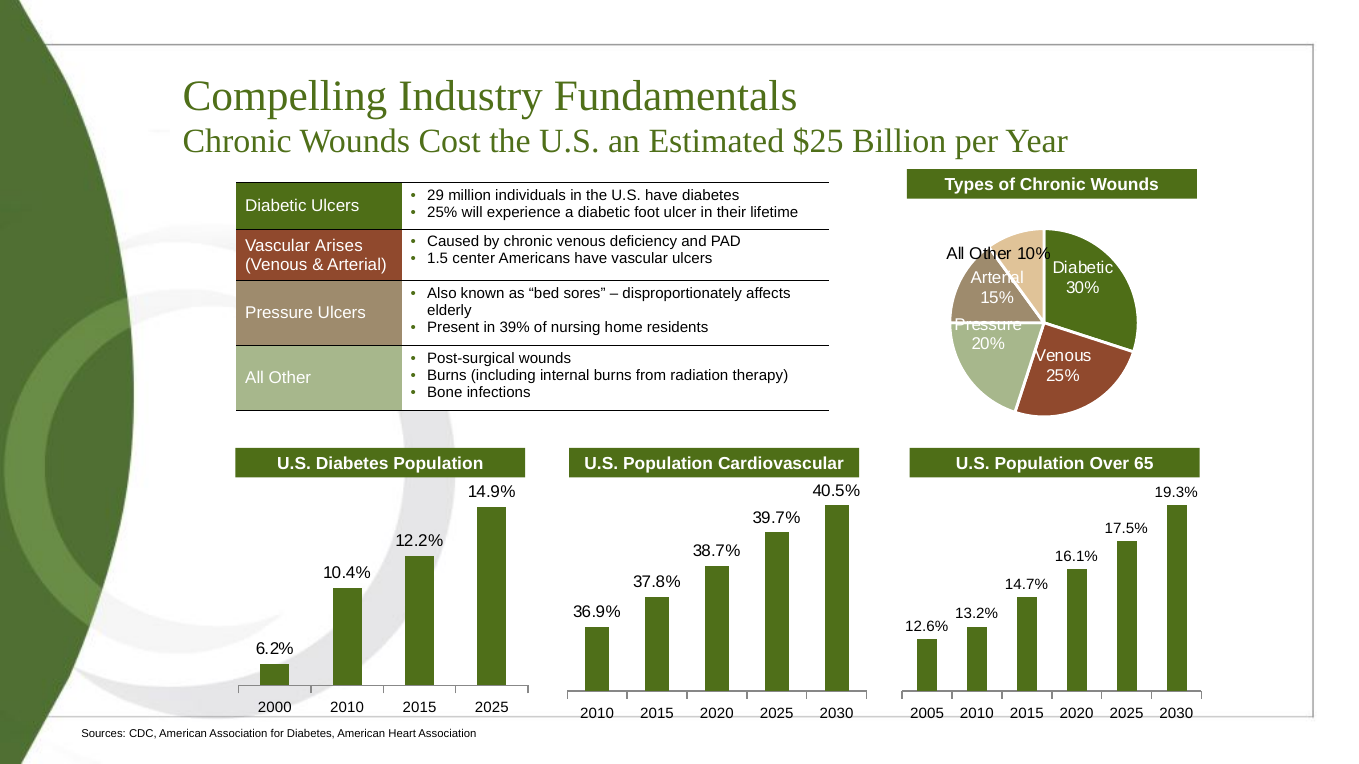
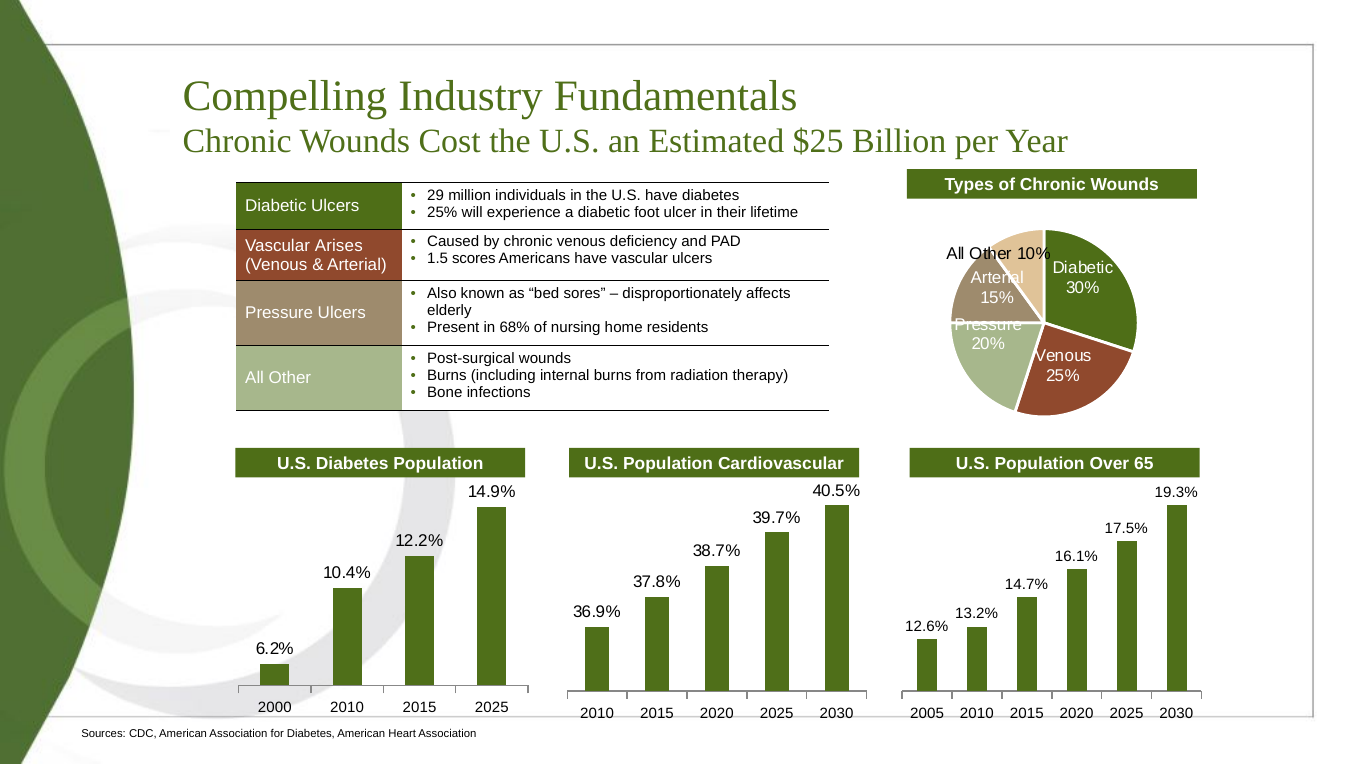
center: center -> scores
39%: 39% -> 68%
